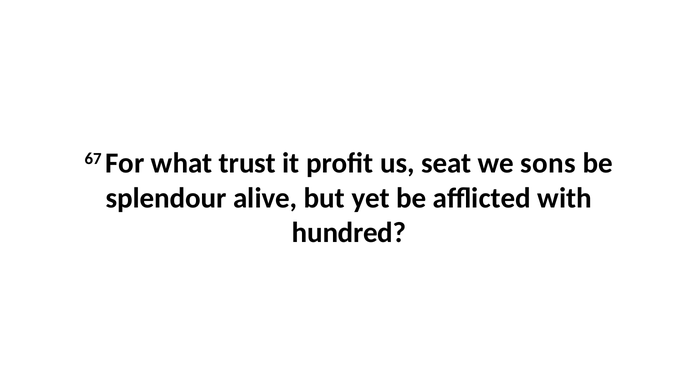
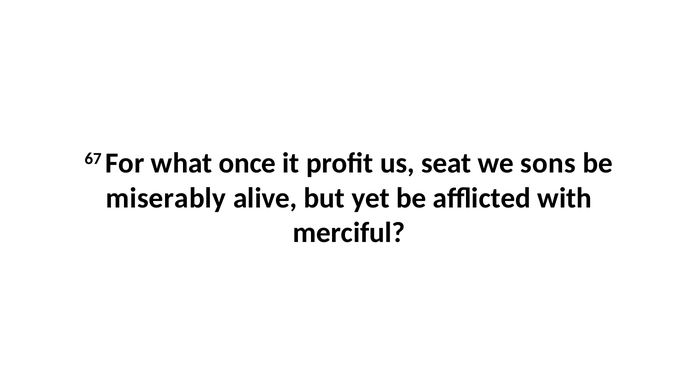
trust: trust -> once
splendour: splendour -> miserably
hundred: hundred -> merciful
